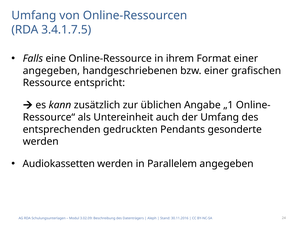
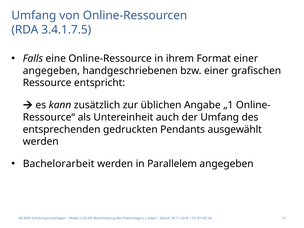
gesonderte: gesonderte -> ausgewählt
Audiokassetten: Audiokassetten -> Bachelorarbeit
